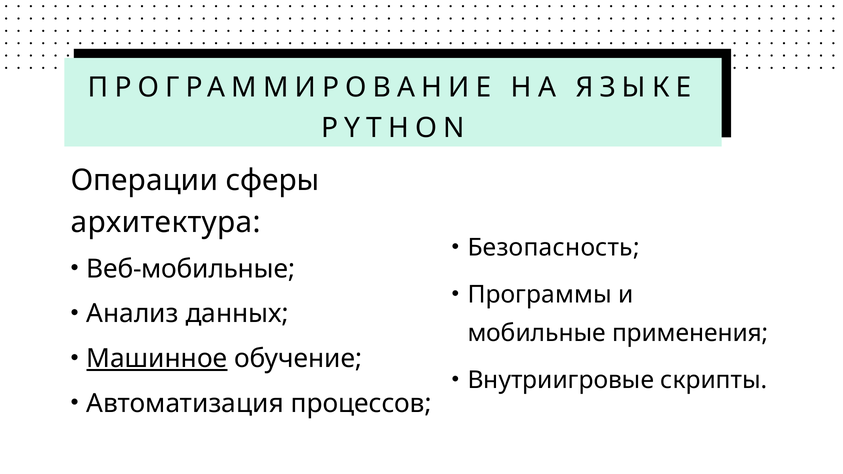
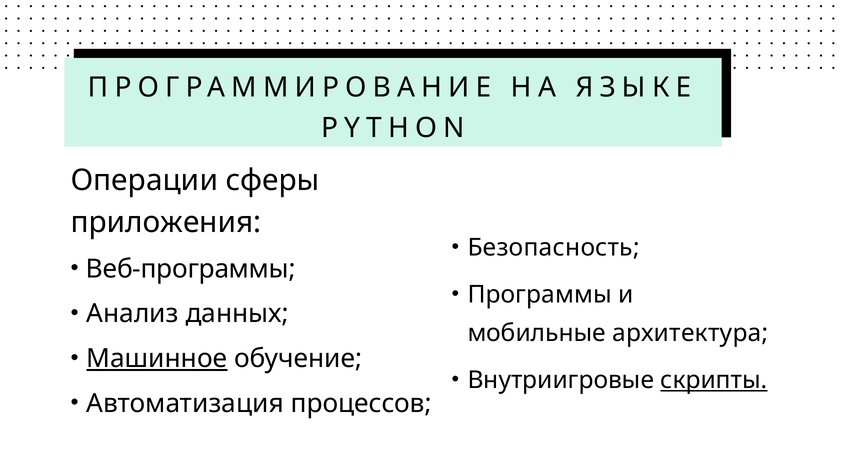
архитектура: архитектура -> приложения
Веб-мобильные: Веб-мобильные -> Веб-программы
применения: применения -> архитектура
скрипты underline: none -> present
